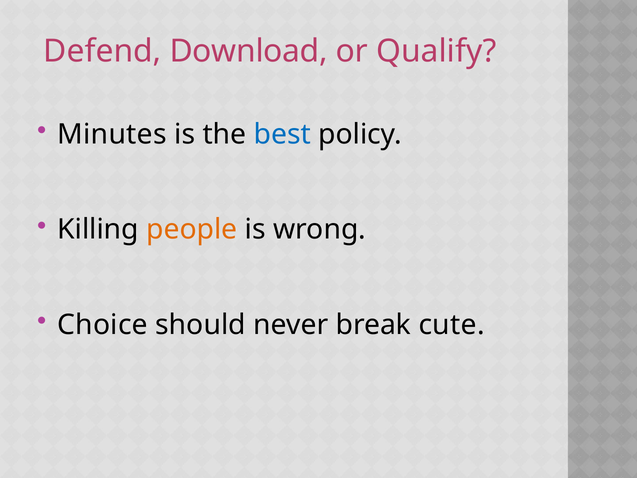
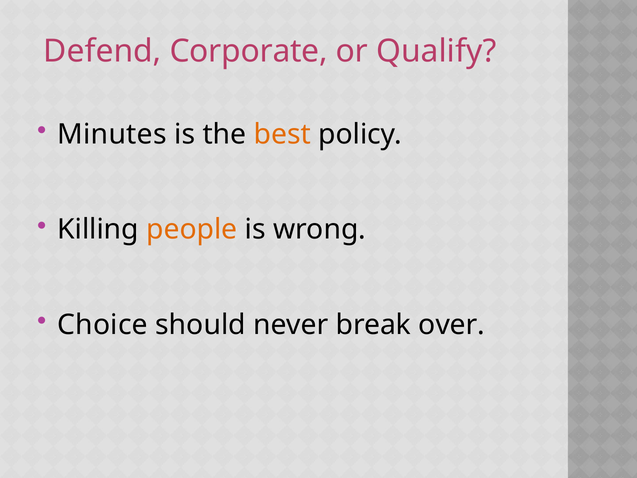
Download: Download -> Corporate
best colour: blue -> orange
cute: cute -> over
